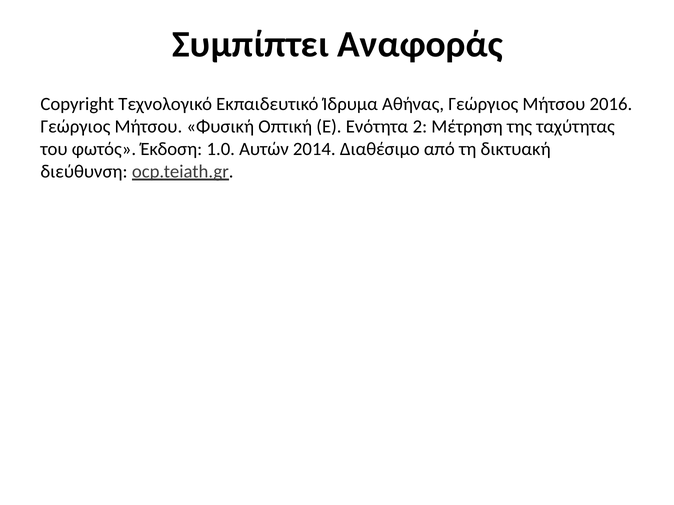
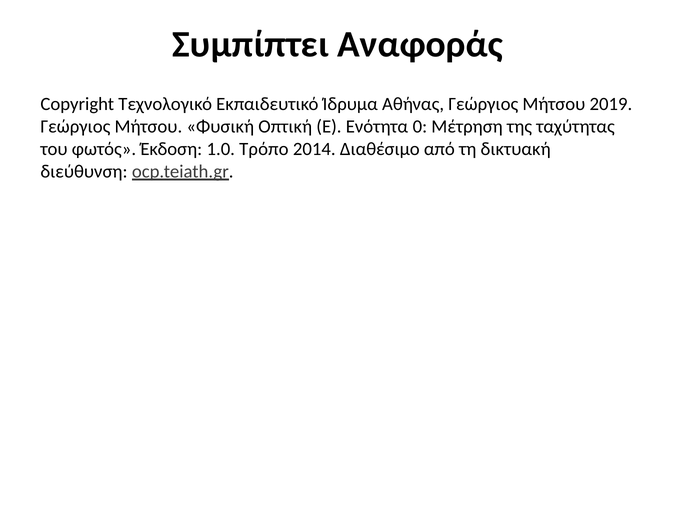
2016: 2016 -> 2019
2: 2 -> 0
Αυτών: Αυτών -> Τρόπο
